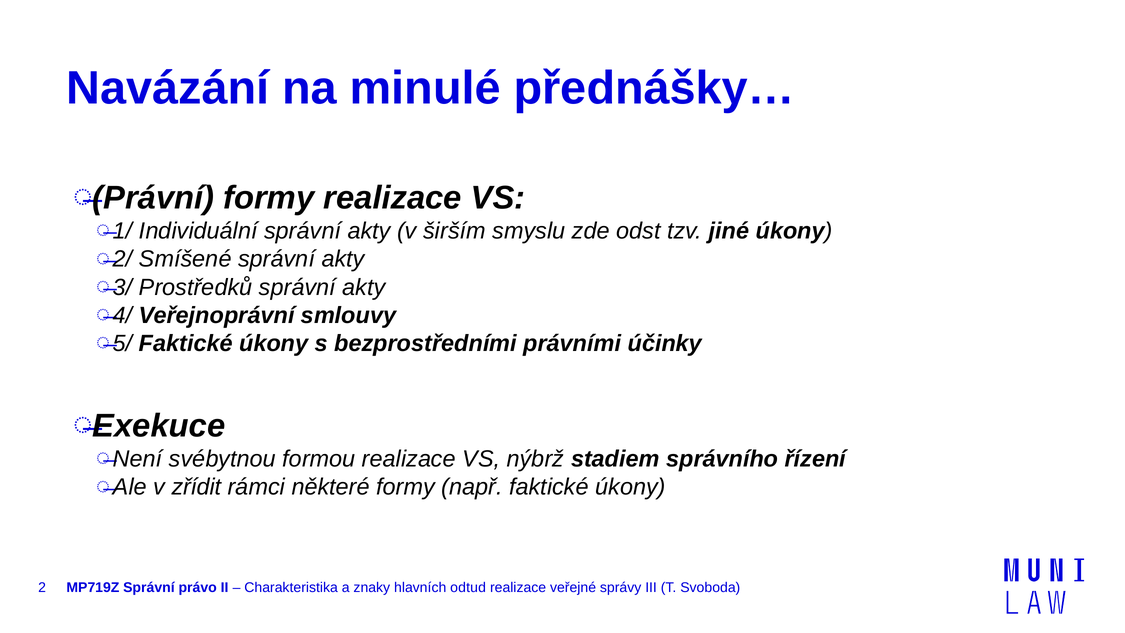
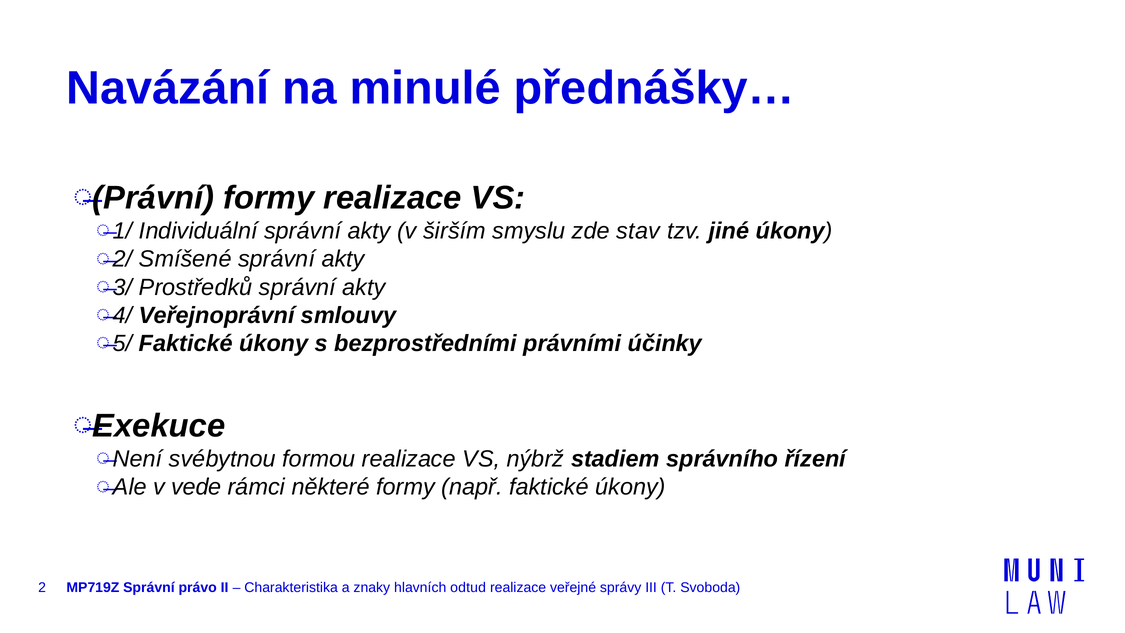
odst: odst -> stav
zřídit: zřídit -> vede
